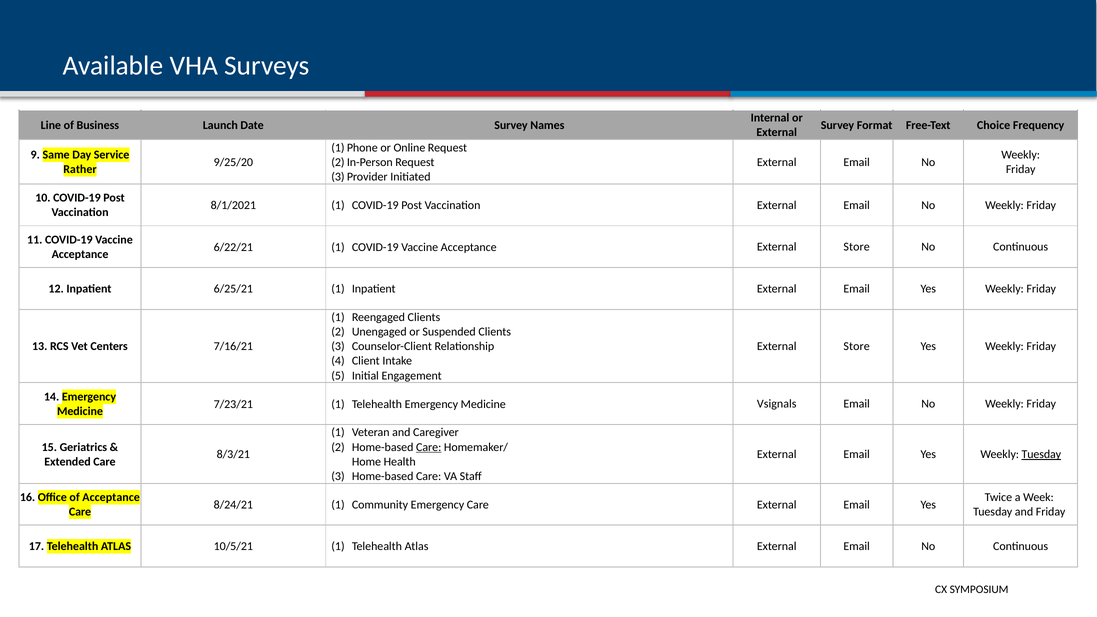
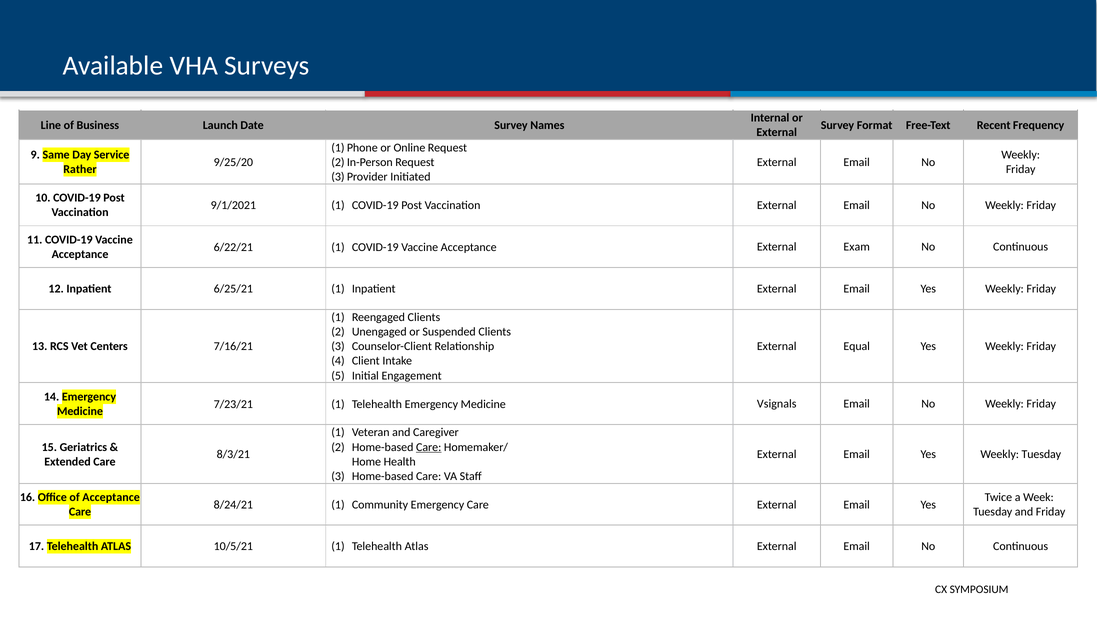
Choice: Choice -> Recent
8/1/2021: 8/1/2021 -> 9/1/2021
Acceptance External Store: Store -> Exam
Store at (857, 346): Store -> Equal
Tuesday at (1041, 454) underline: present -> none
